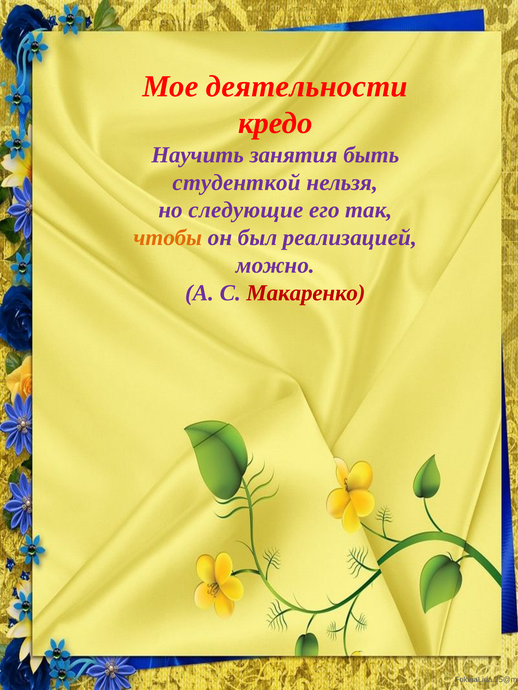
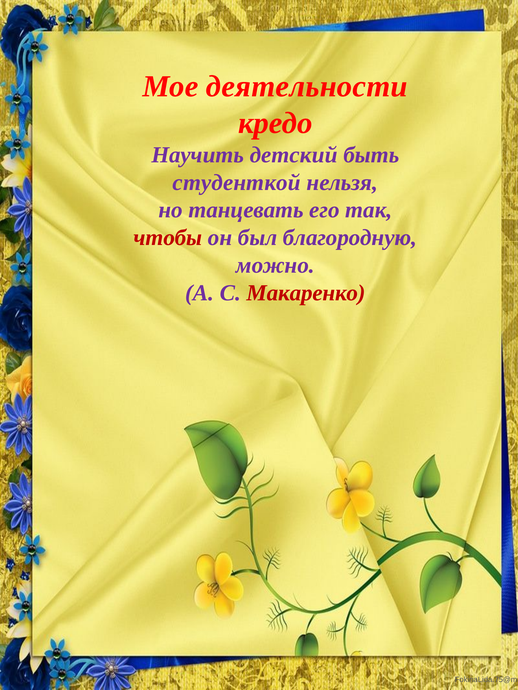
занятия: занятия -> детский
следующие: следующие -> танцевать
чтобы colour: orange -> red
реализацией: реализацией -> благородную
